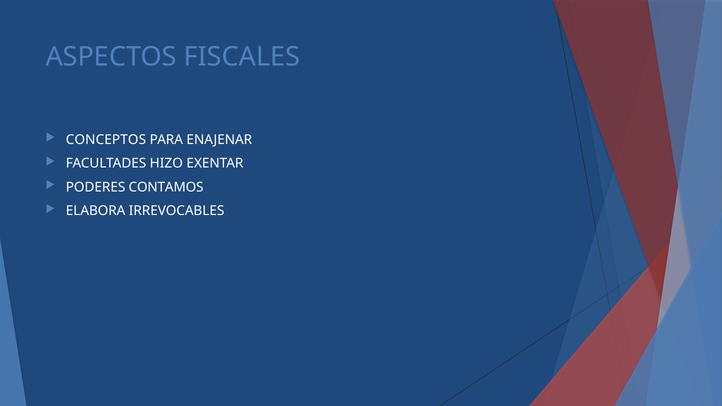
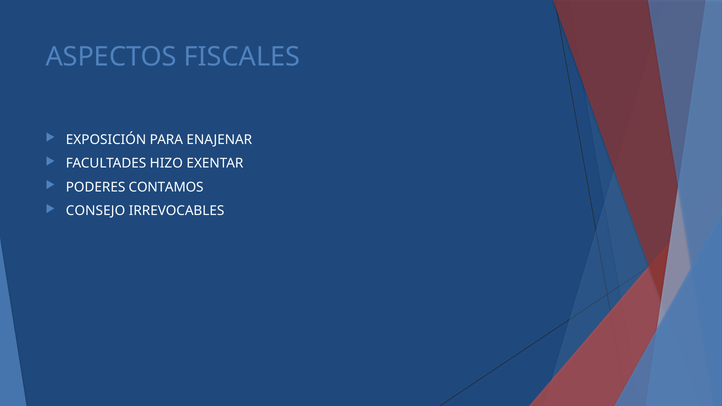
CONCEPTOS: CONCEPTOS -> EXPOSICIÓN
ELABORA: ELABORA -> CONSEJO
